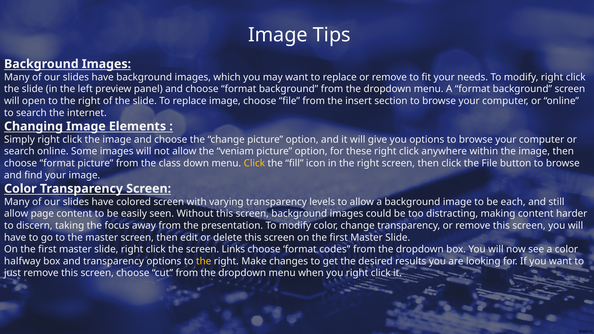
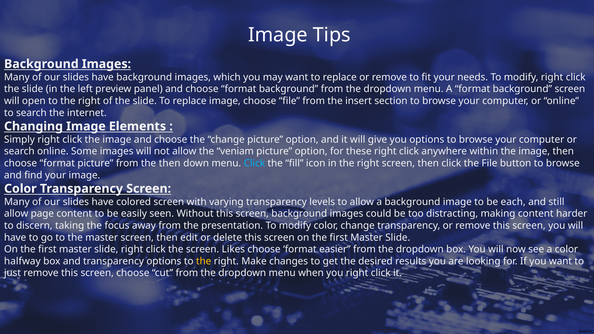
the class: class -> then
Click at (254, 163) colour: yellow -> light blue
Links: Links -> Likes
codes: codes -> easier
